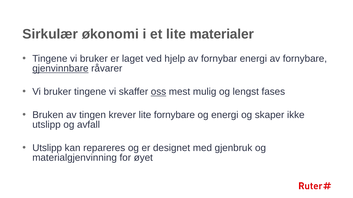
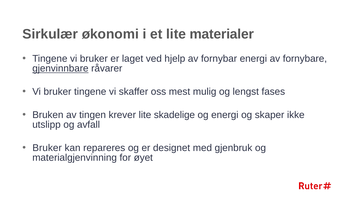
oss underline: present -> none
lite fornybare: fornybare -> skadelige
Utslipp at (47, 148): Utslipp -> Bruker
